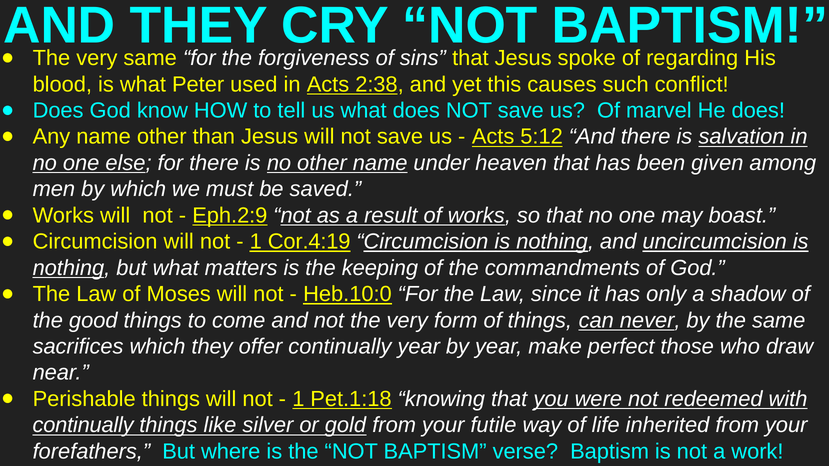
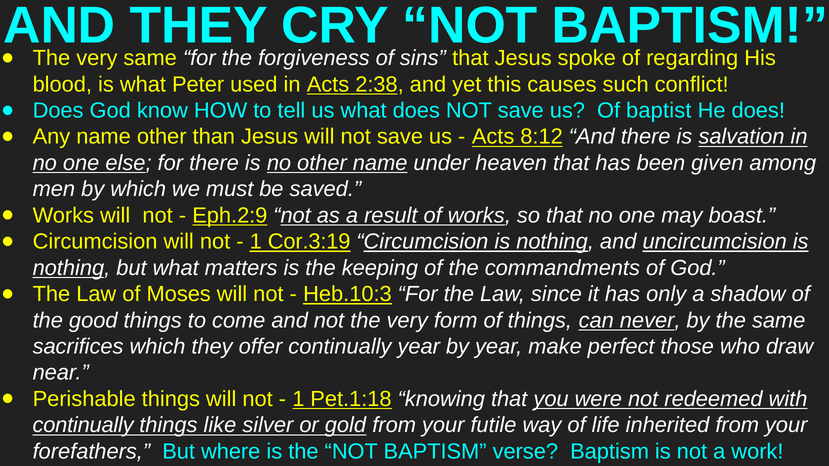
marvel: marvel -> baptist
5:12: 5:12 -> 8:12
Cor.4:19: Cor.4:19 -> Cor.3:19
Heb.10:0: Heb.10:0 -> Heb.10:3
